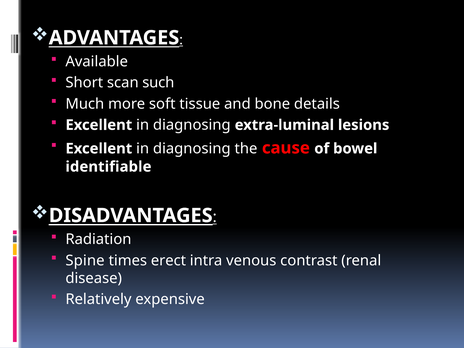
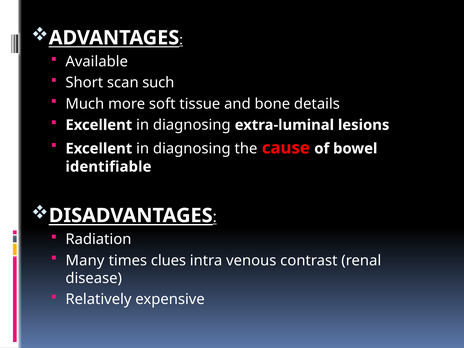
Spine: Spine -> Many
erect: erect -> clues
